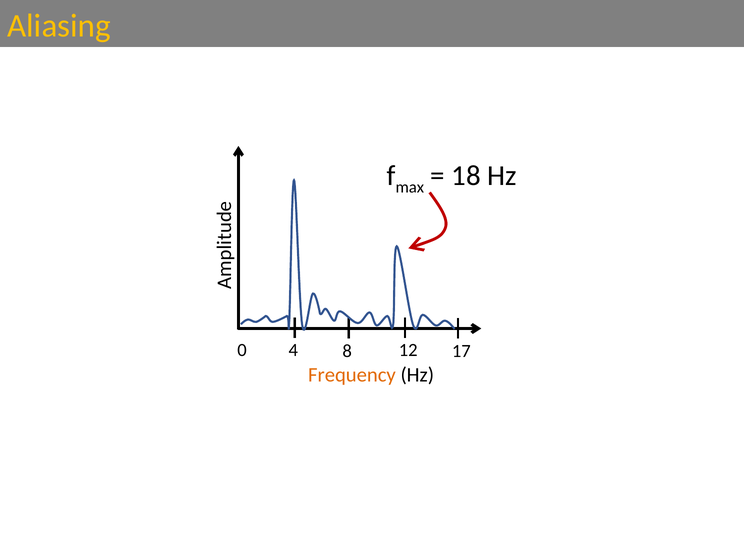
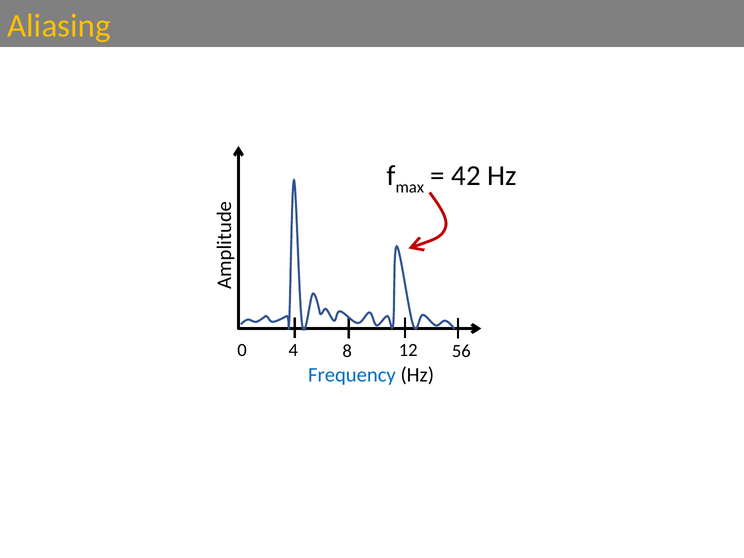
18: 18 -> 42
17: 17 -> 56
Frequency colour: orange -> blue
